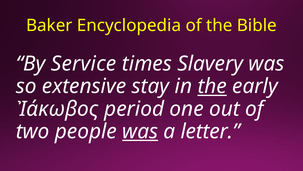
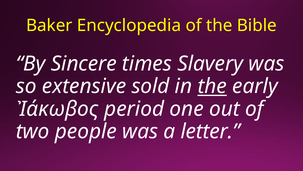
Service: Service -> Sincere
stay: stay -> sold
was at (140, 131) underline: present -> none
